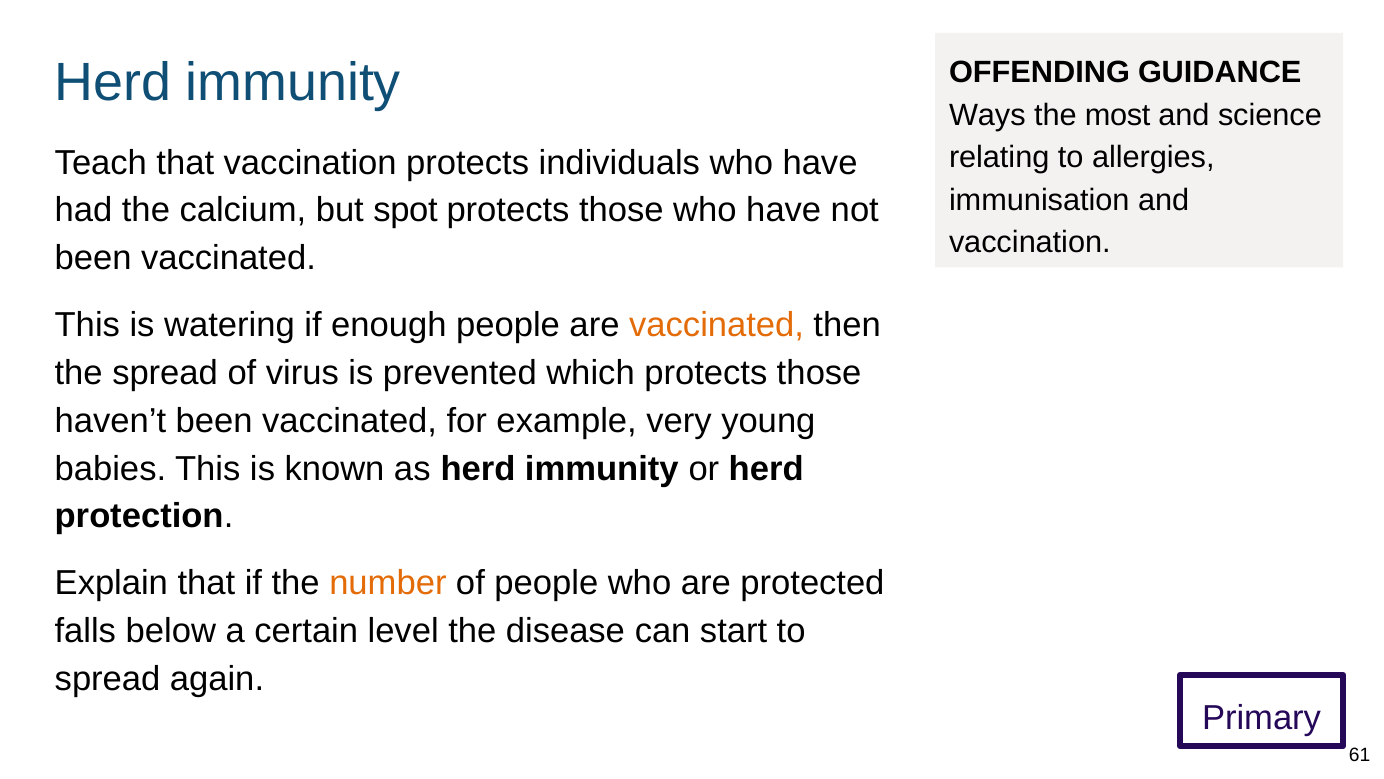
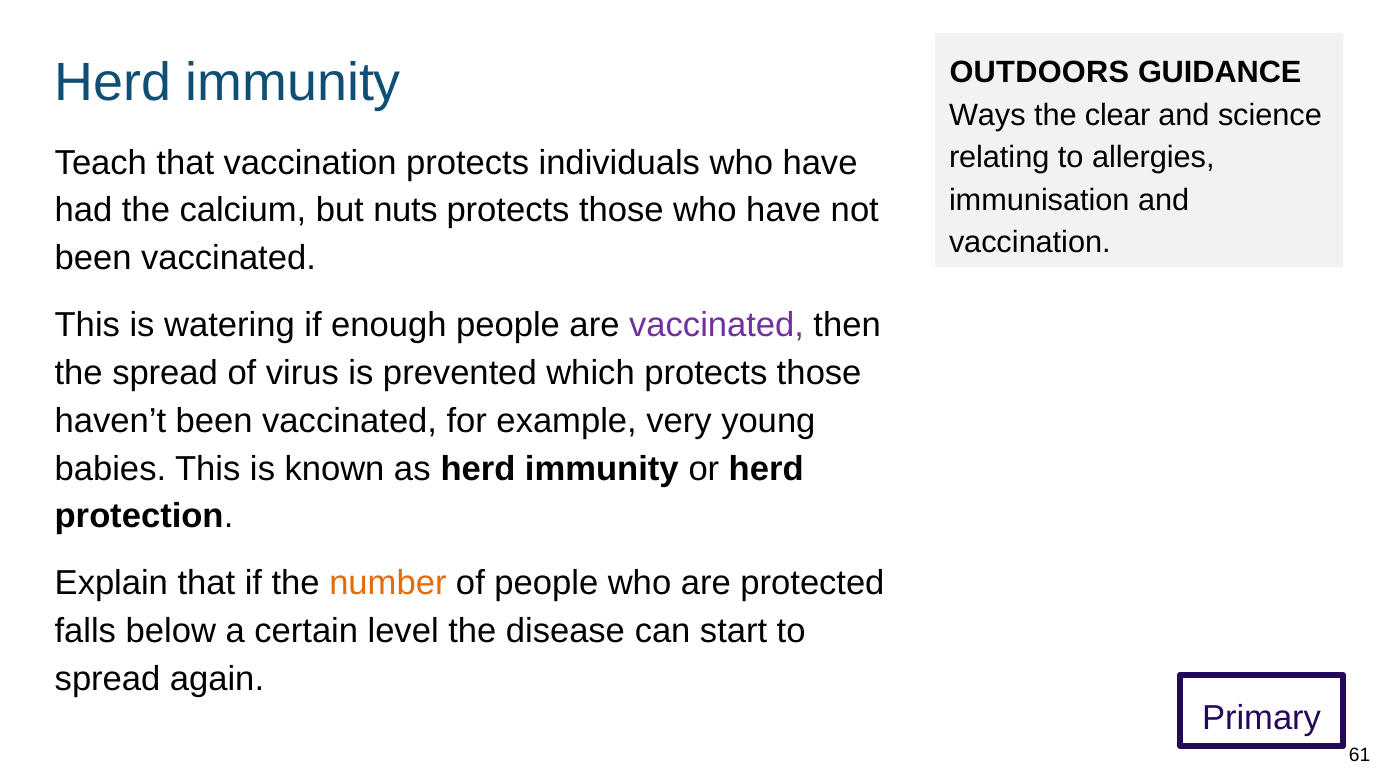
OFFENDING: OFFENDING -> OUTDOORS
most: most -> clear
spot: spot -> nuts
vaccinated at (717, 325) colour: orange -> purple
